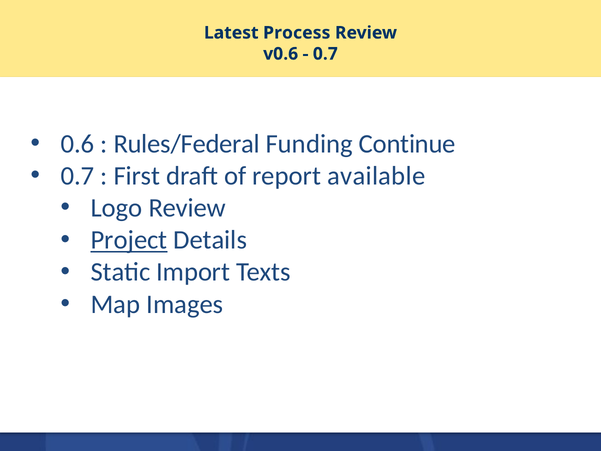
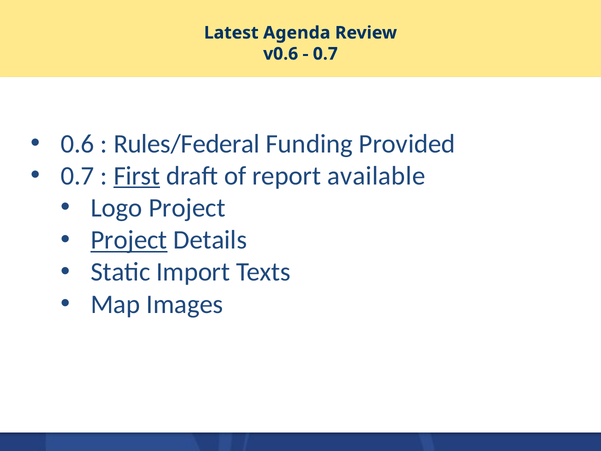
Process: Process -> Agenda
Continue: Continue -> Provided
First underline: none -> present
Logo Review: Review -> Project
